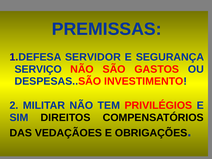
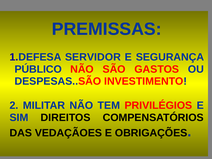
SERVIÇO: SERVIÇO -> PÚBLICO
